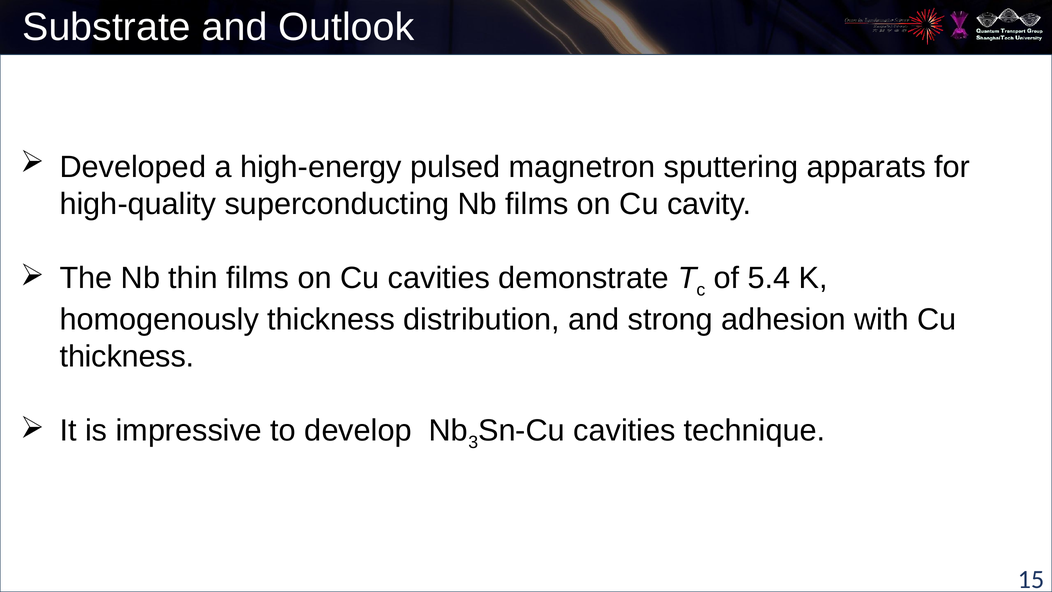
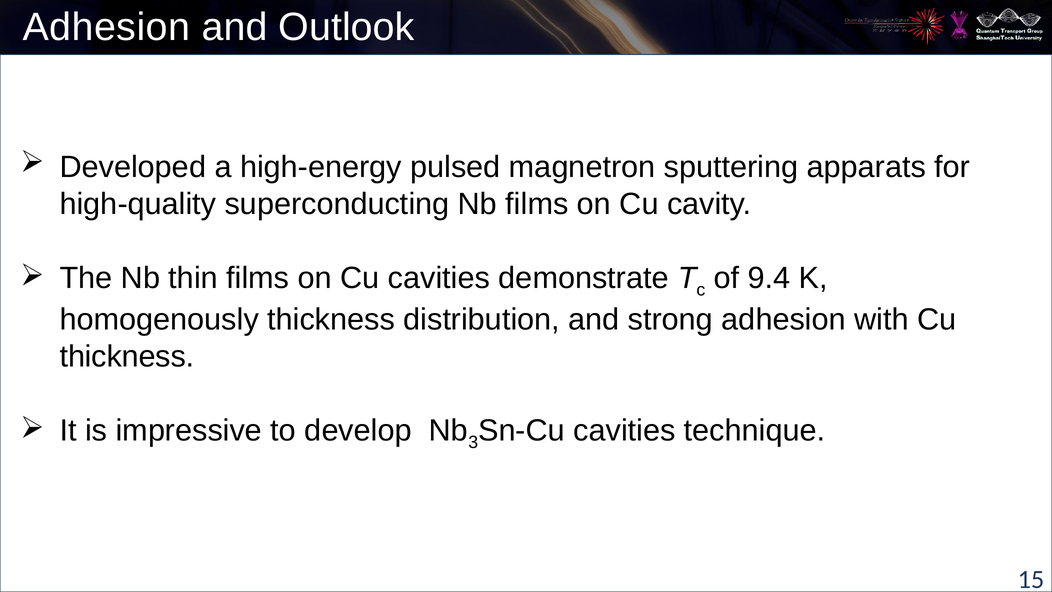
Substrate at (107, 27): Substrate -> Adhesion
5.4: 5.4 -> 9.4
